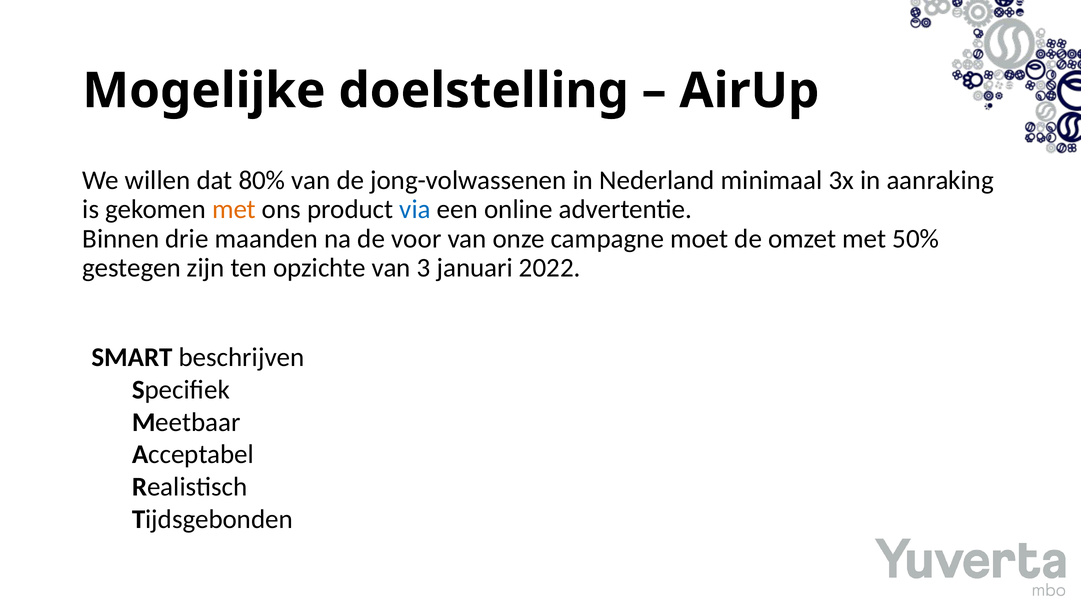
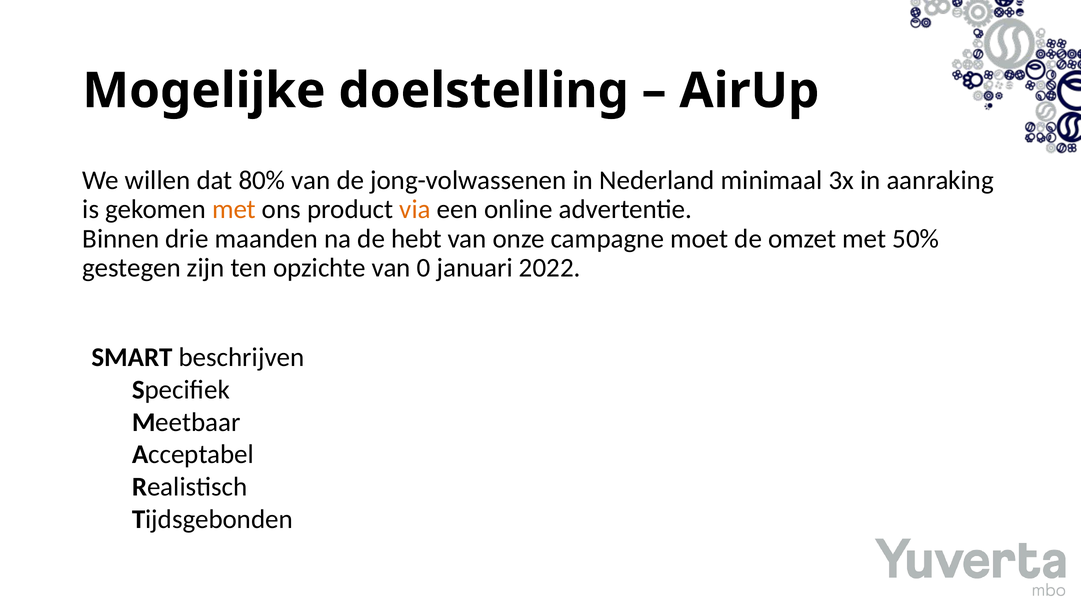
via colour: blue -> orange
voor: voor -> hebt
3: 3 -> 0
